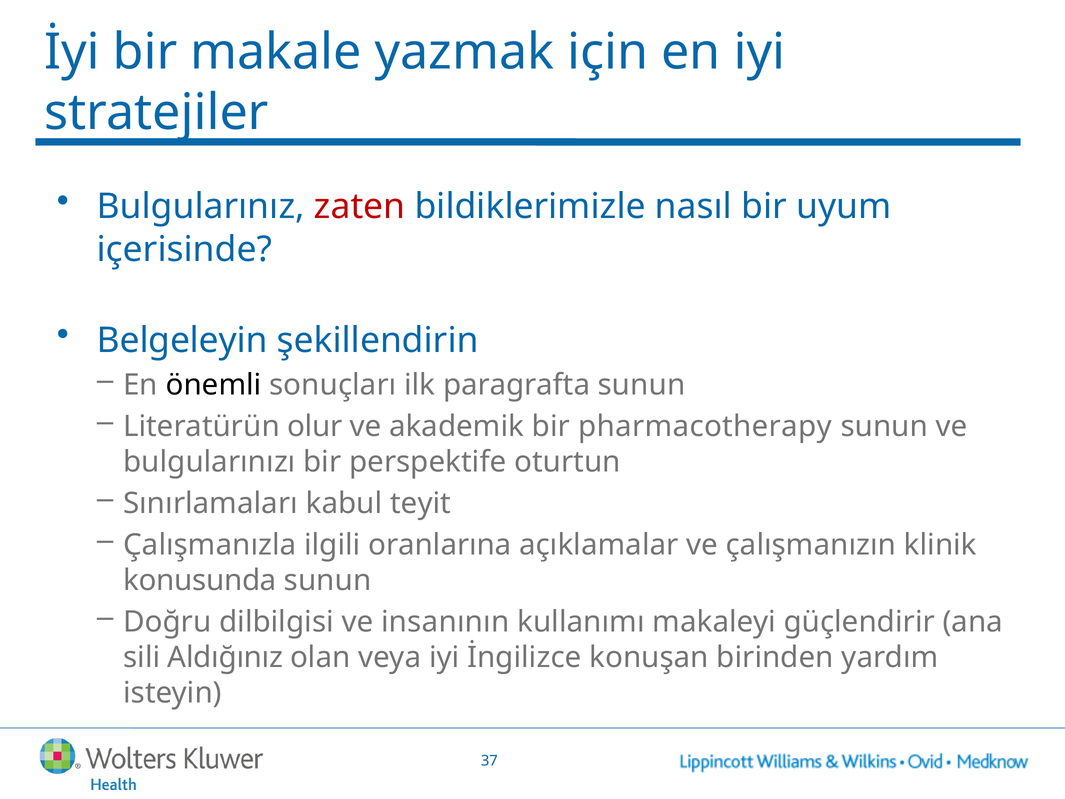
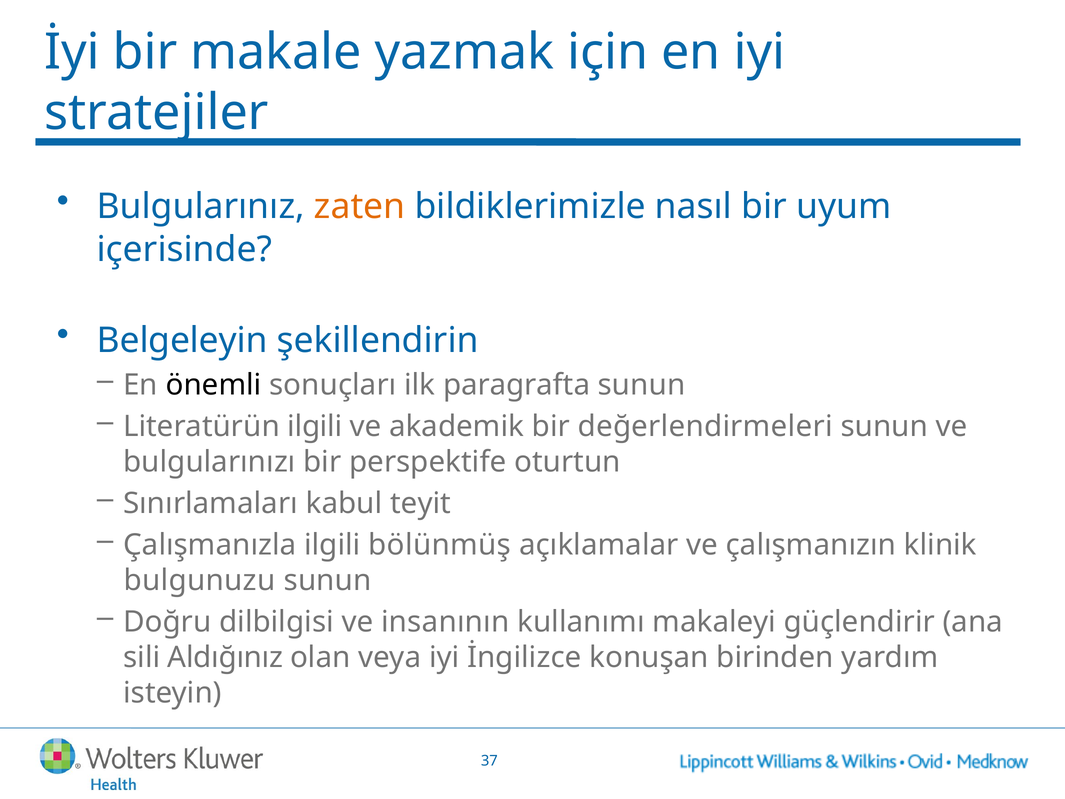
zaten colour: red -> orange
Literatürün olur: olur -> ilgili
pharmacotherapy: pharmacotherapy -> değerlendirmeleri
oranlarına: oranlarına -> bölünmüş
konusunda: konusunda -> bulgunuzu
